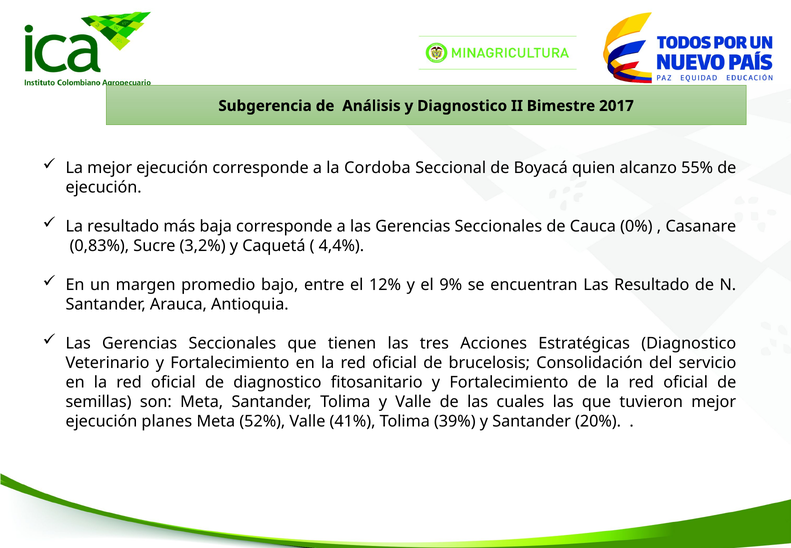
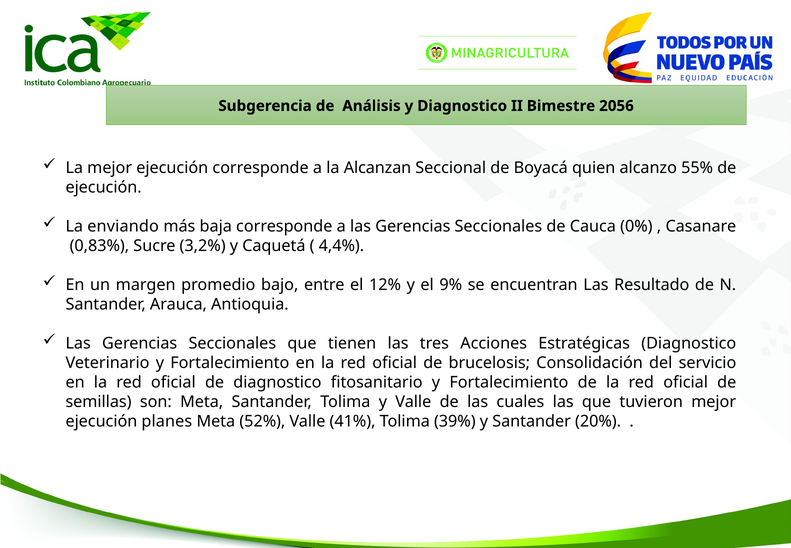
2017: 2017 -> 2056
Cordoba: Cordoba -> Alcanzan
La resultado: resultado -> enviando
